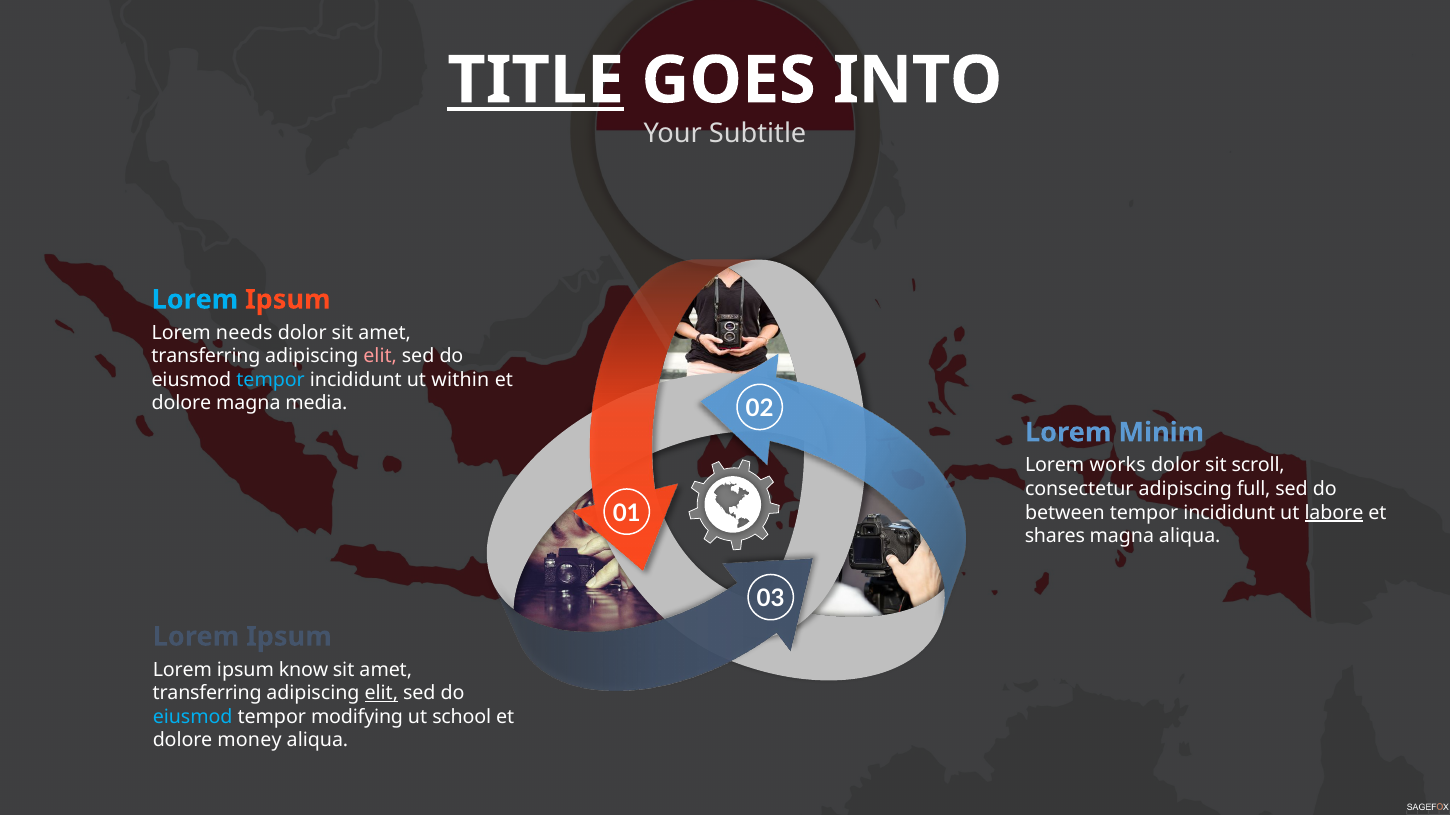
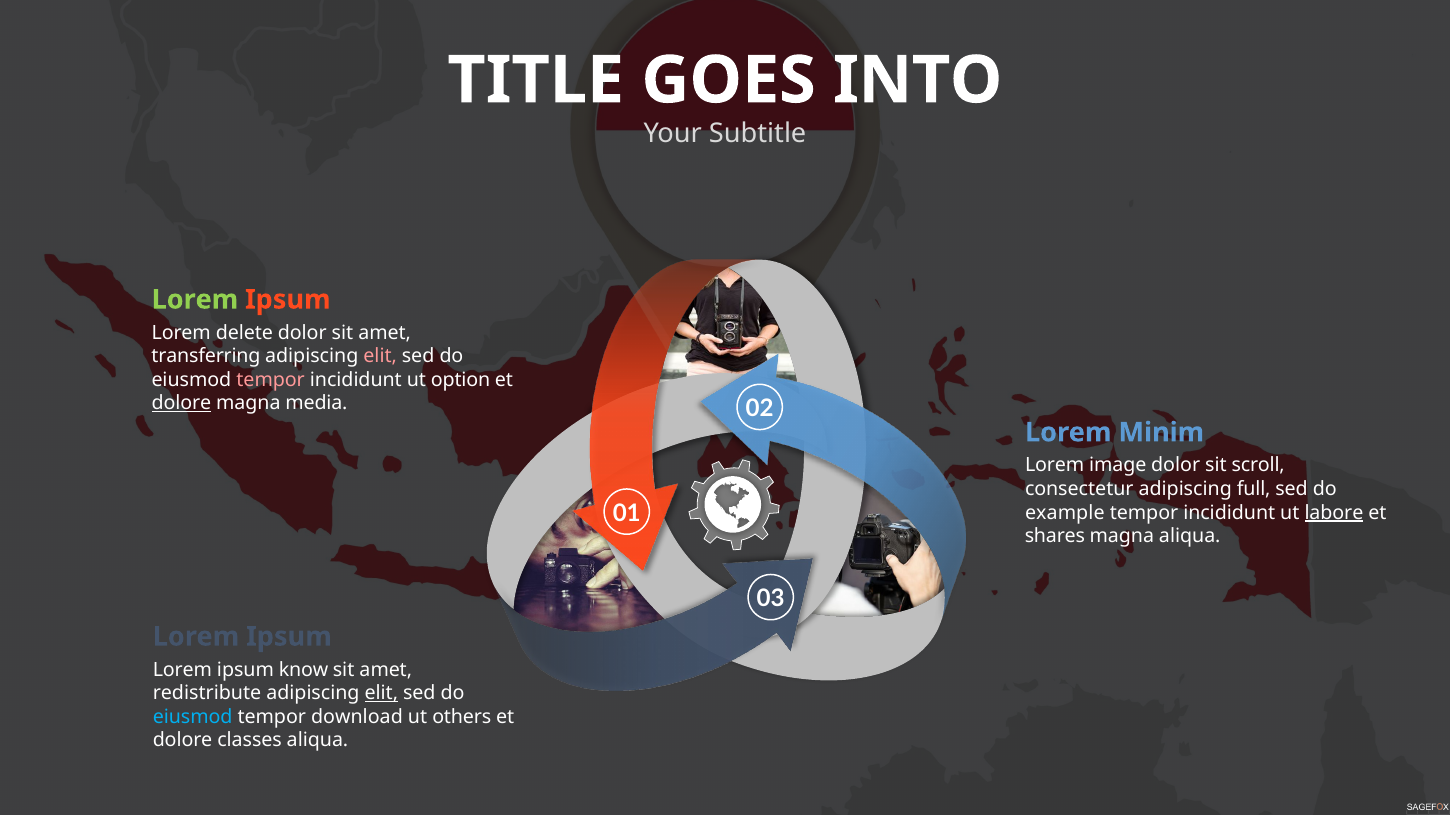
TITLE underline: present -> none
Lorem at (195, 300) colour: light blue -> light green
needs: needs -> delete
tempor at (271, 380) colour: light blue -> pink
within: within -> option
dolore at (181, 404) underline: none -> present
works: works -> image
between: between -> example
transferring at (207, 694): transferring -> redistribute
modifying: modifying -> download
school: school -> others
money: money -> classes
